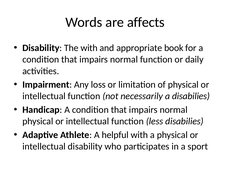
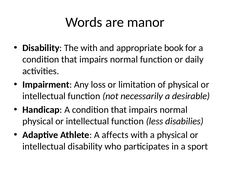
affects: affects -> manor
a disabilies: disabilies -> desirable
helpful: helpful -> affects
